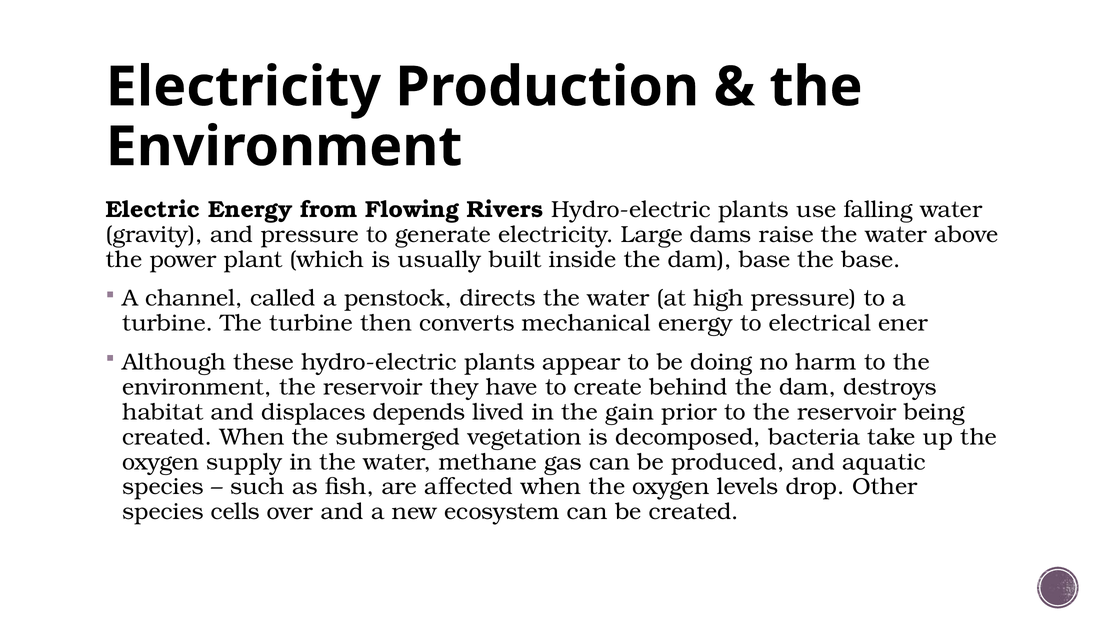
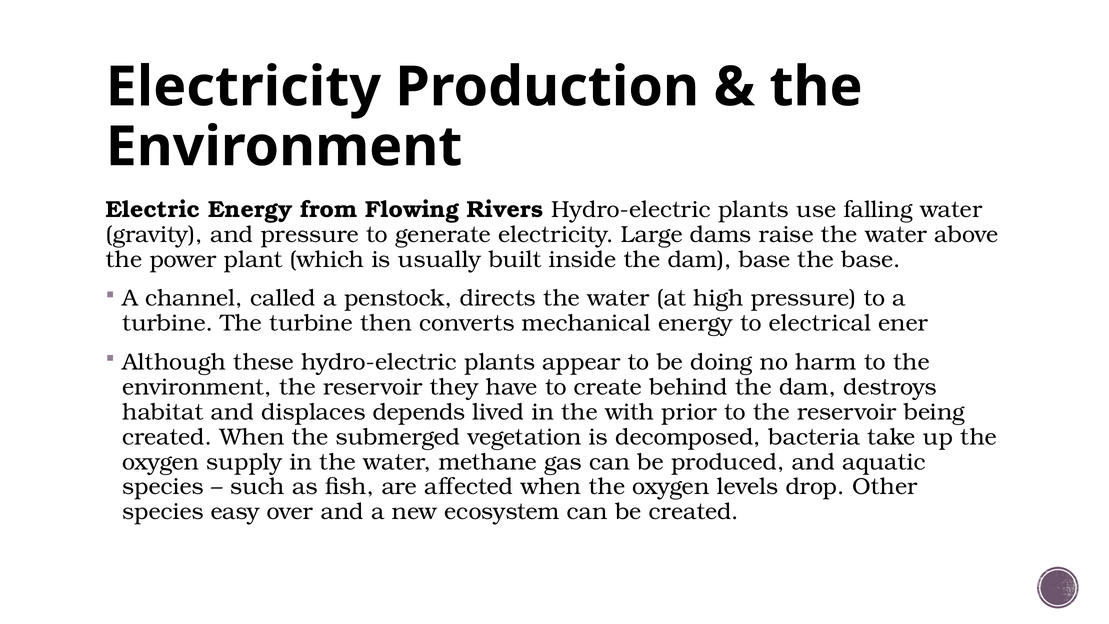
gain: gain -> with
cells: cells -> easy
